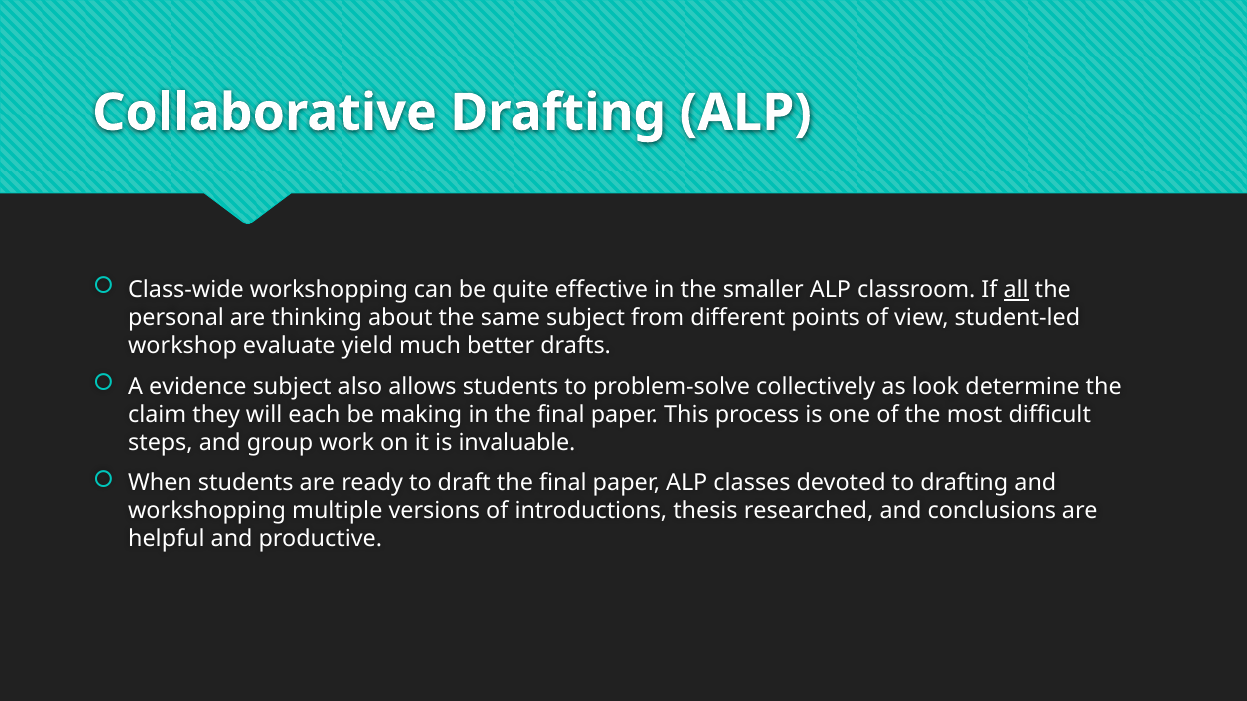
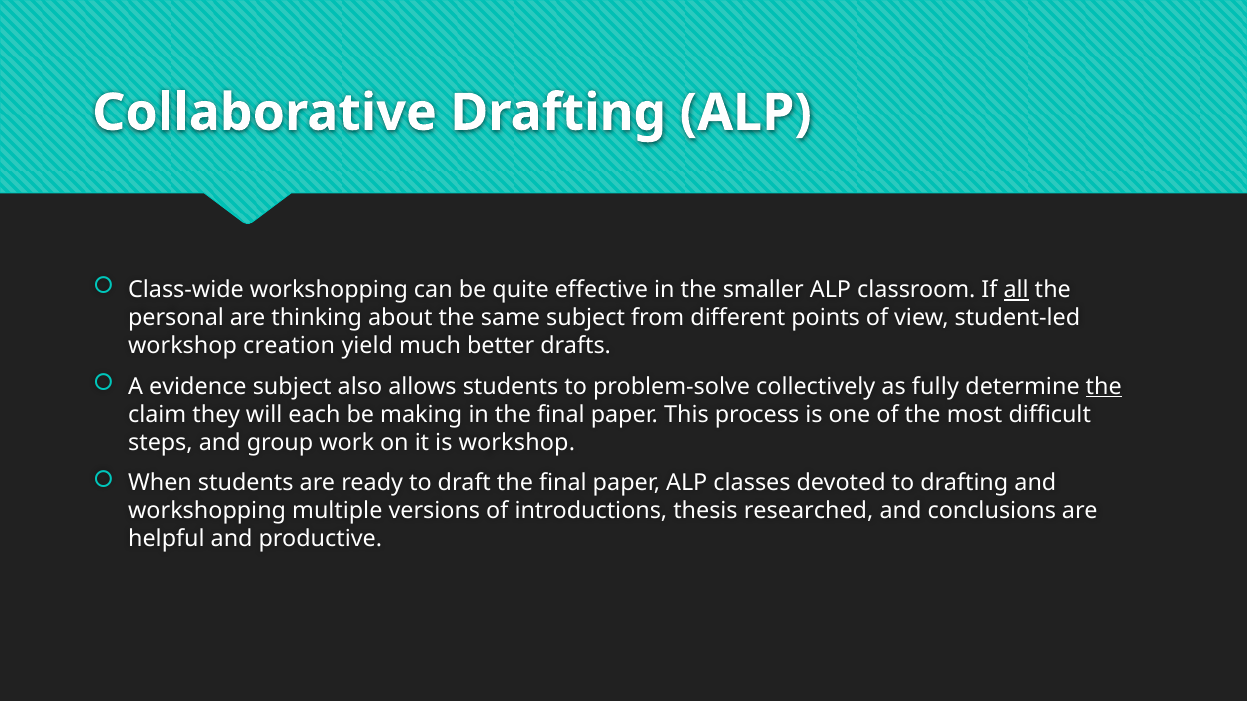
evaluate: evaluate -> creation
look: look -> fully
the at (1104, 387) underline: none -> present
is invaluable: invaluable -> workshop
